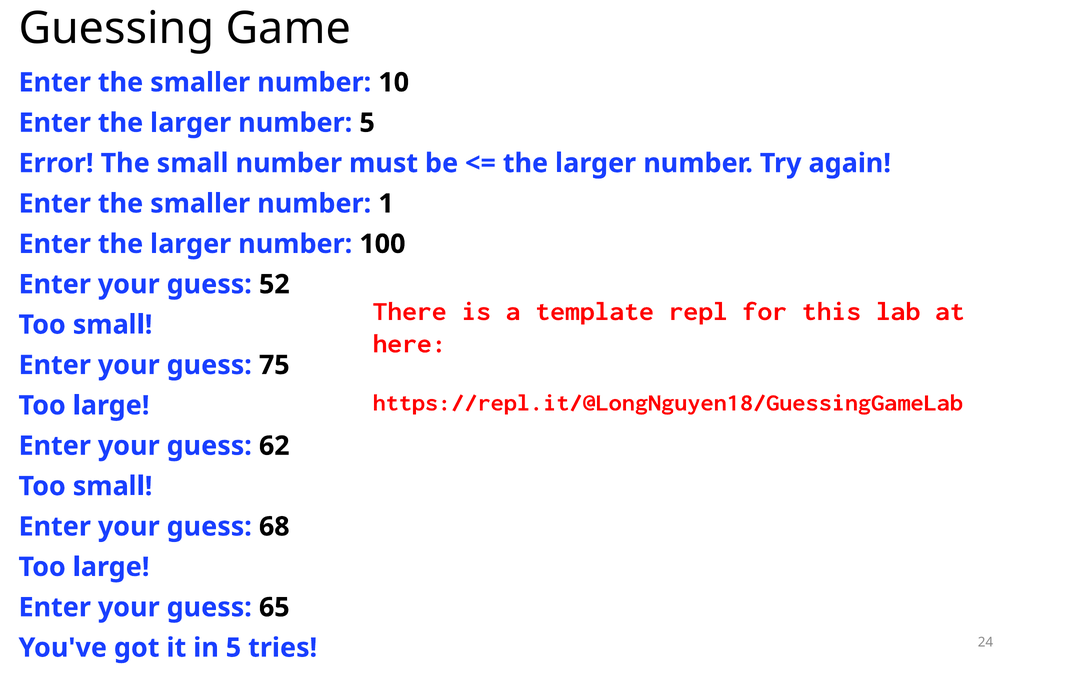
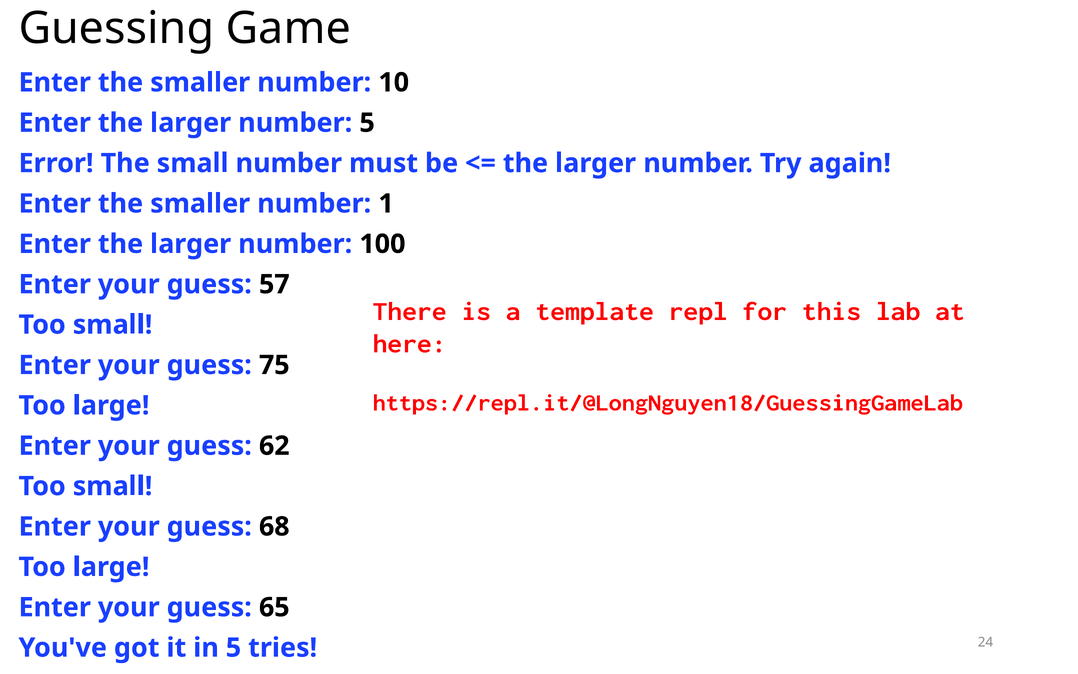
52: 52 -> 57
